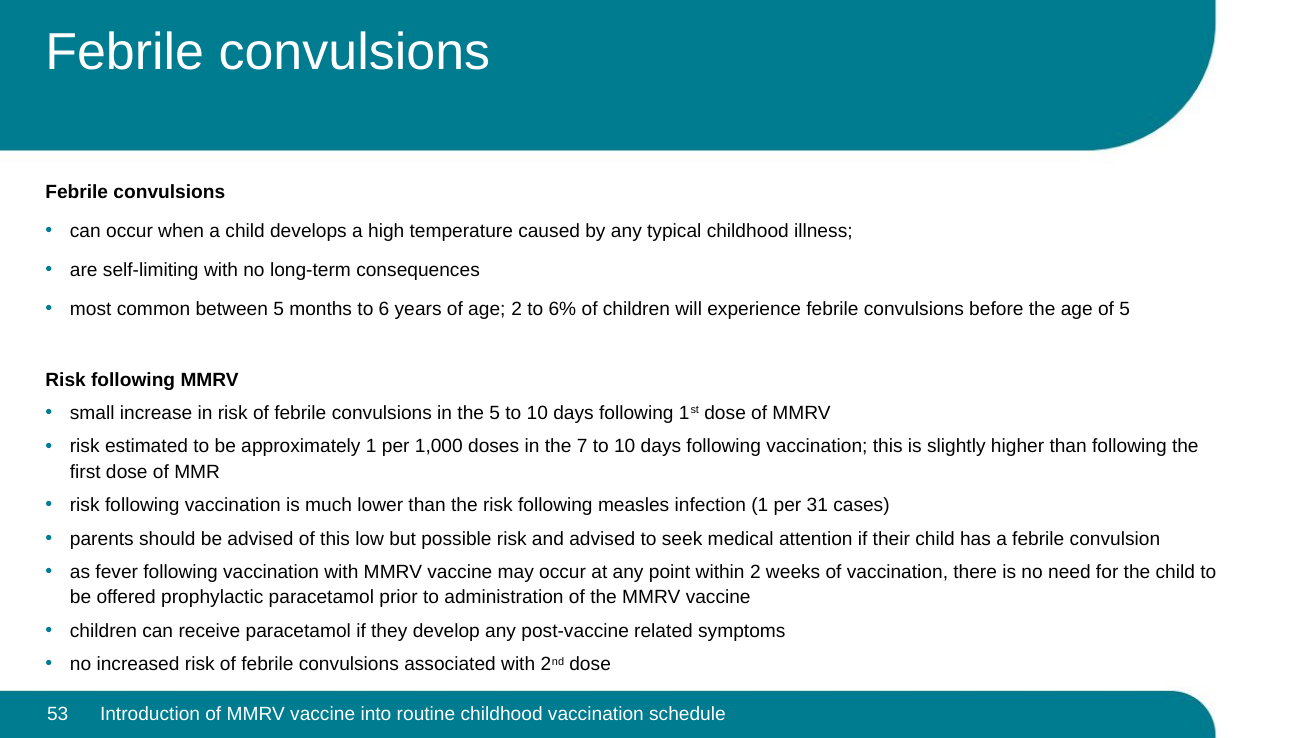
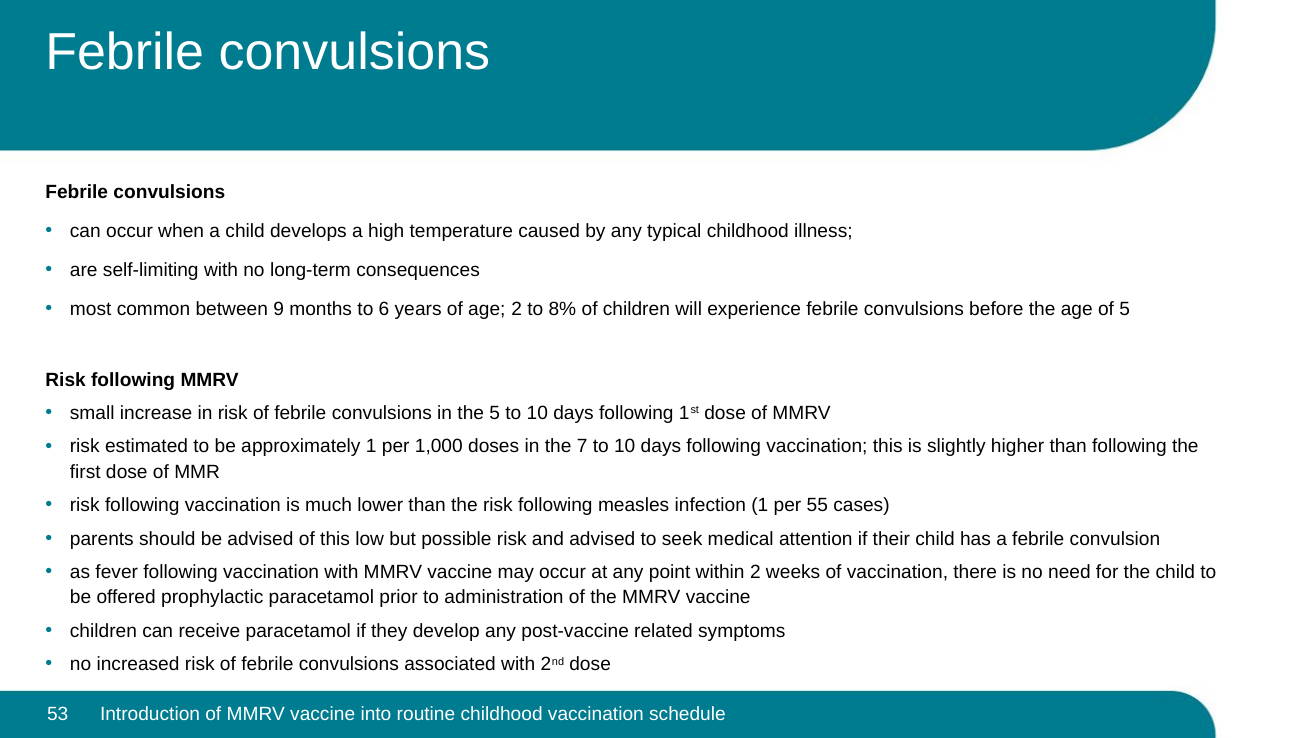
between 5: 5 -> 9
6%: 6% -> 8%
31: 31 -> 55
